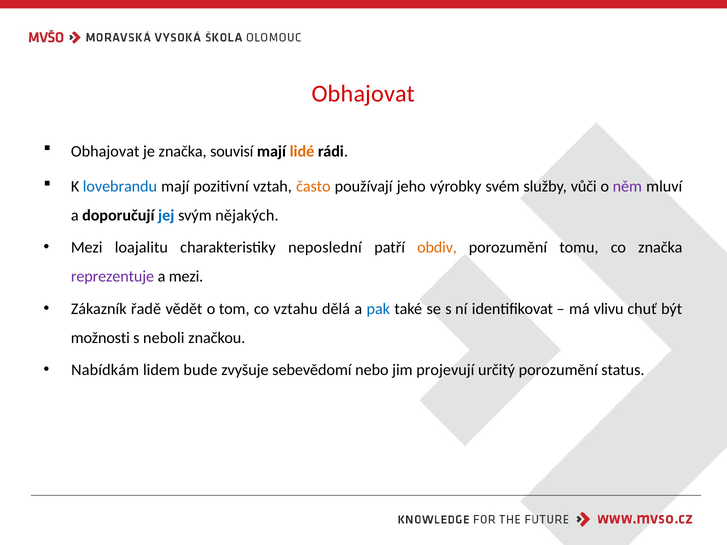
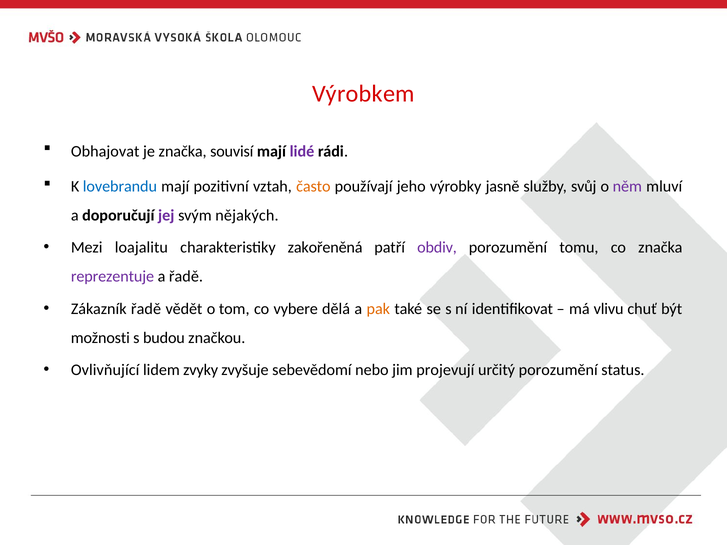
Obhajovat at (363, 94): Obhajovat -> Výrobkem
lidé colour: orange -> purple
svém: svém -> jasně
vůči: vůči -> svůj
jej colour: blue -> purple
neposlední: neposlední -> zakořeněná
obdiv colour: orange -> purple
a mezi: mezi -> řadě
vztahu: vztahu -> vybere
pak colour: blue -> orange
neboli: neboli -> budou
Nabídkám: Nabídkám -> Ovlivňující
bude: bude -> zvyky
